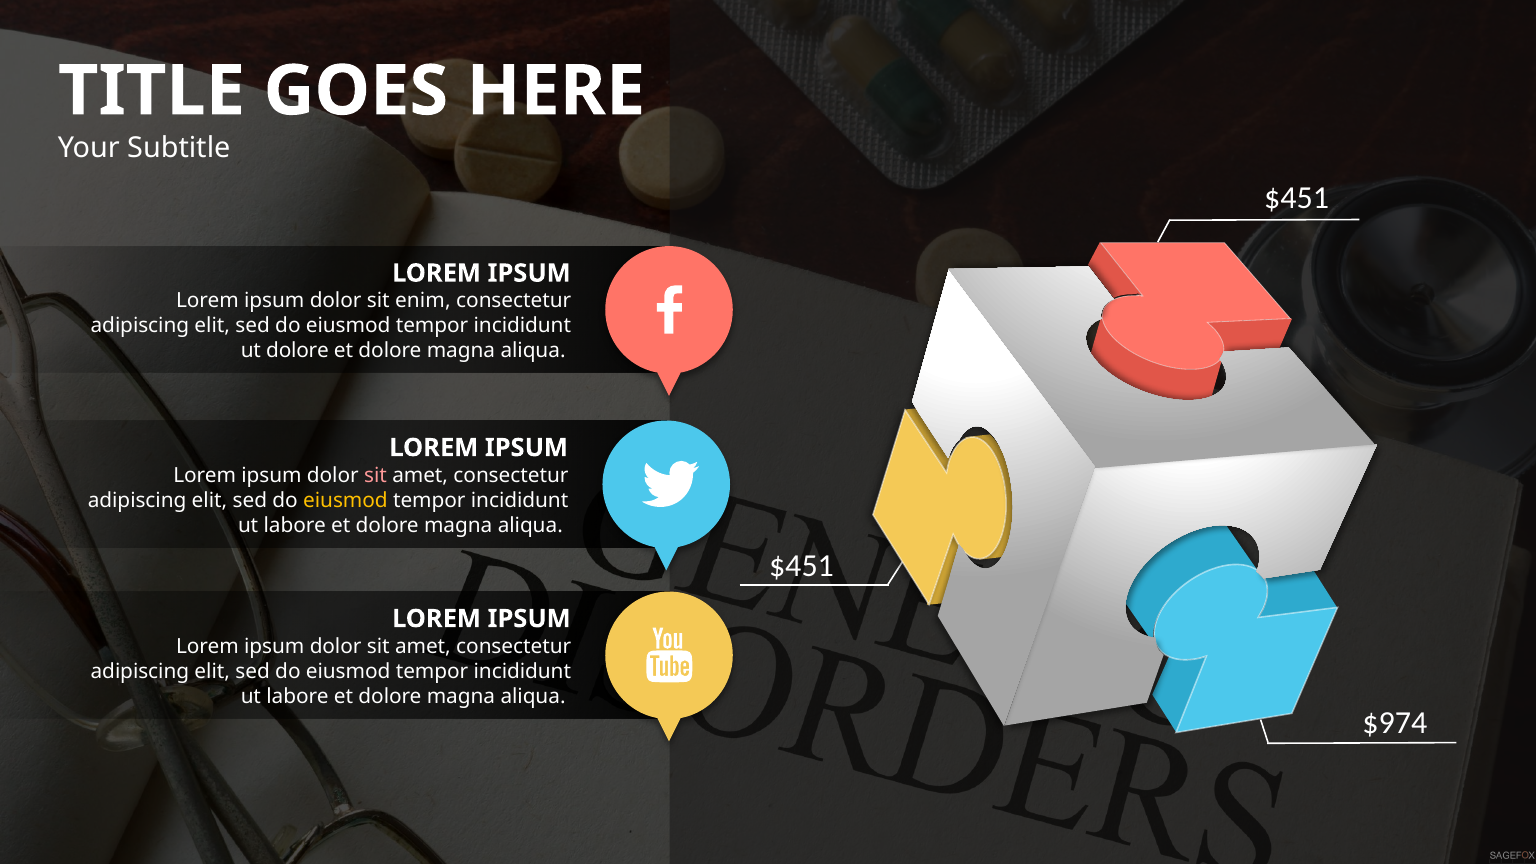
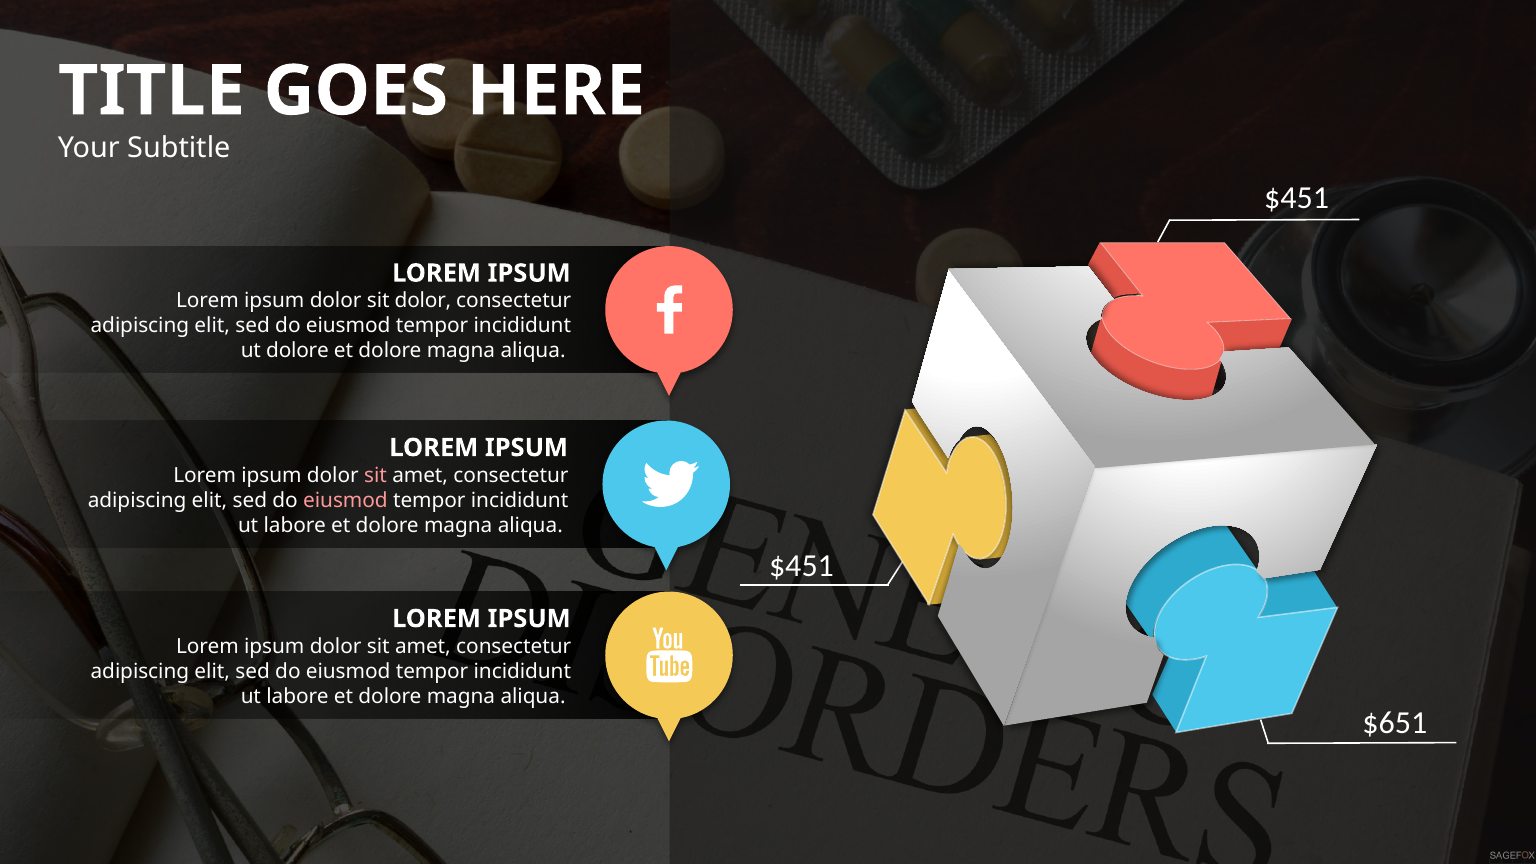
sit enim: enim -> dolor
eiusmod at (345, 500) colour: yellow -> pink
$974: $974 -> $651
